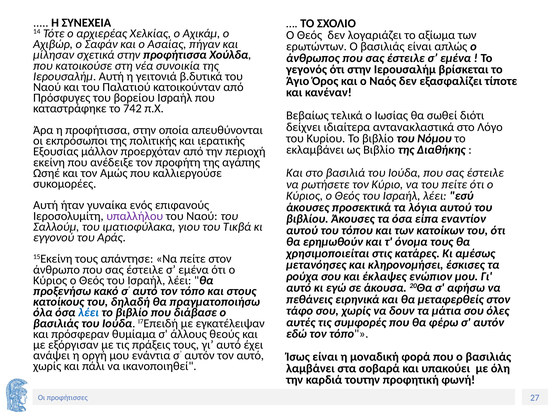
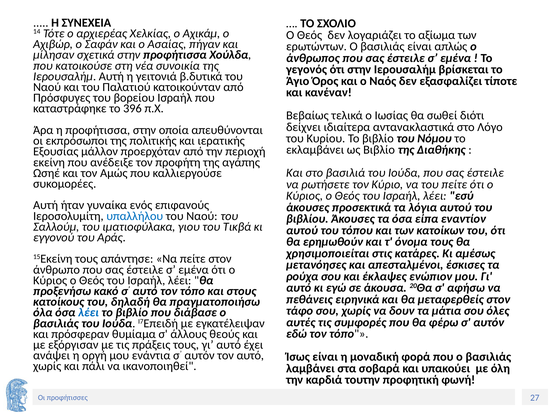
742: 742 -> 396
υπαλλήλου colour: purple -> blue
κληρονομήσει: κληρονομήσει -> απεσταλμένοι
